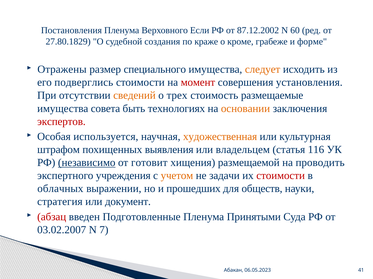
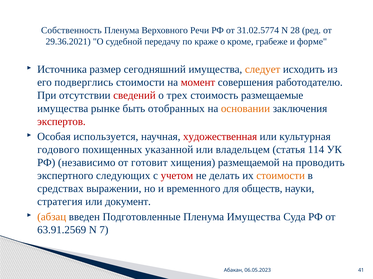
Постановления: Постановления -> Собственность
Если: Если -> Речи
87.12.2002: 87.12.2002 -> 31.02.5774
60: 60 -> 28
27.80.1829: 27.80.1829 -> 29.36.2021
создания: создания -> передачу
Отражены: Отражены -> Источника
специального: специального -> сегодняшний
установления: установления -> работодателю
сведений colour: orange -> red
совета: совета -> рынке
технологиях: технологиях -> отобранных
художественная colour: orange -> red
штрафом: штрафом -> годового
выявления: выявления -> указанной
116: 116 -> 114
независимо underline: present -> none
учреждения: учреждения -> следующих
учетом colour: orange -> red
задачи: задачи -> делать
стоимости at (281, 176) colour: red -> orange
облачных: облачных -> средствах
прошедших: прошедших -> временного
абзац colour: red -> orange
Пленума Принятыми: Принятыми -> Имущества
03.02.2007: 03.02.2007 -> 63.91.2569
